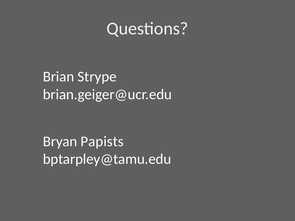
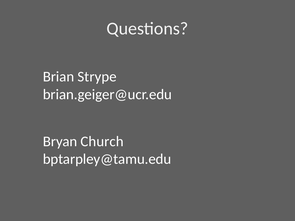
Papists: Papists -> Church
